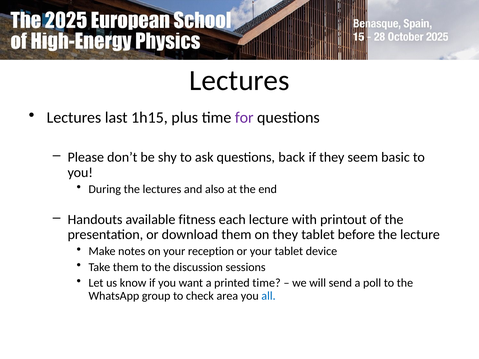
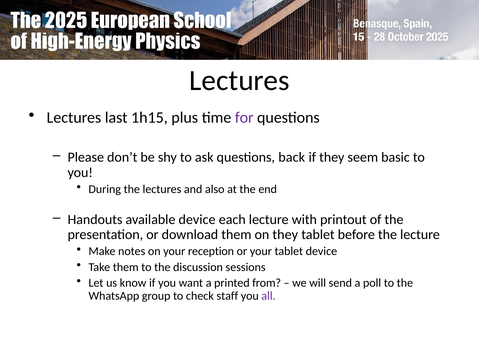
available fitness: fitness -> device
printed time: time -> from
area: area -> staff
all colour: blue -> purple
